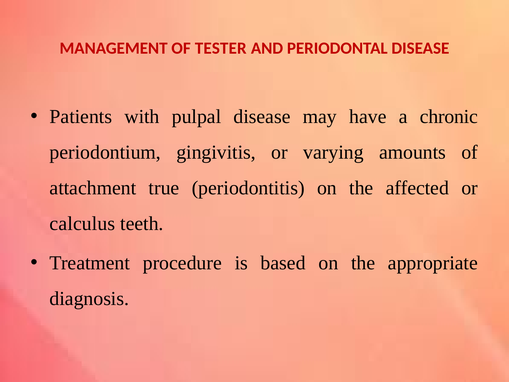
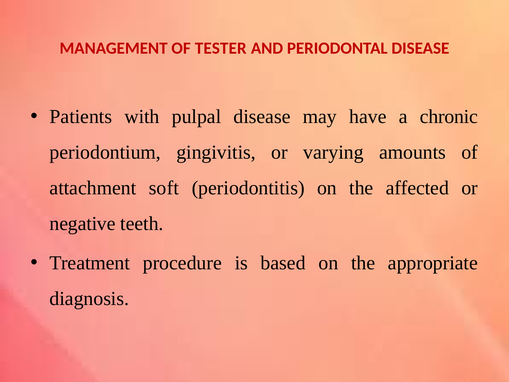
true: true -> soft
calculus: calculus -> negative
